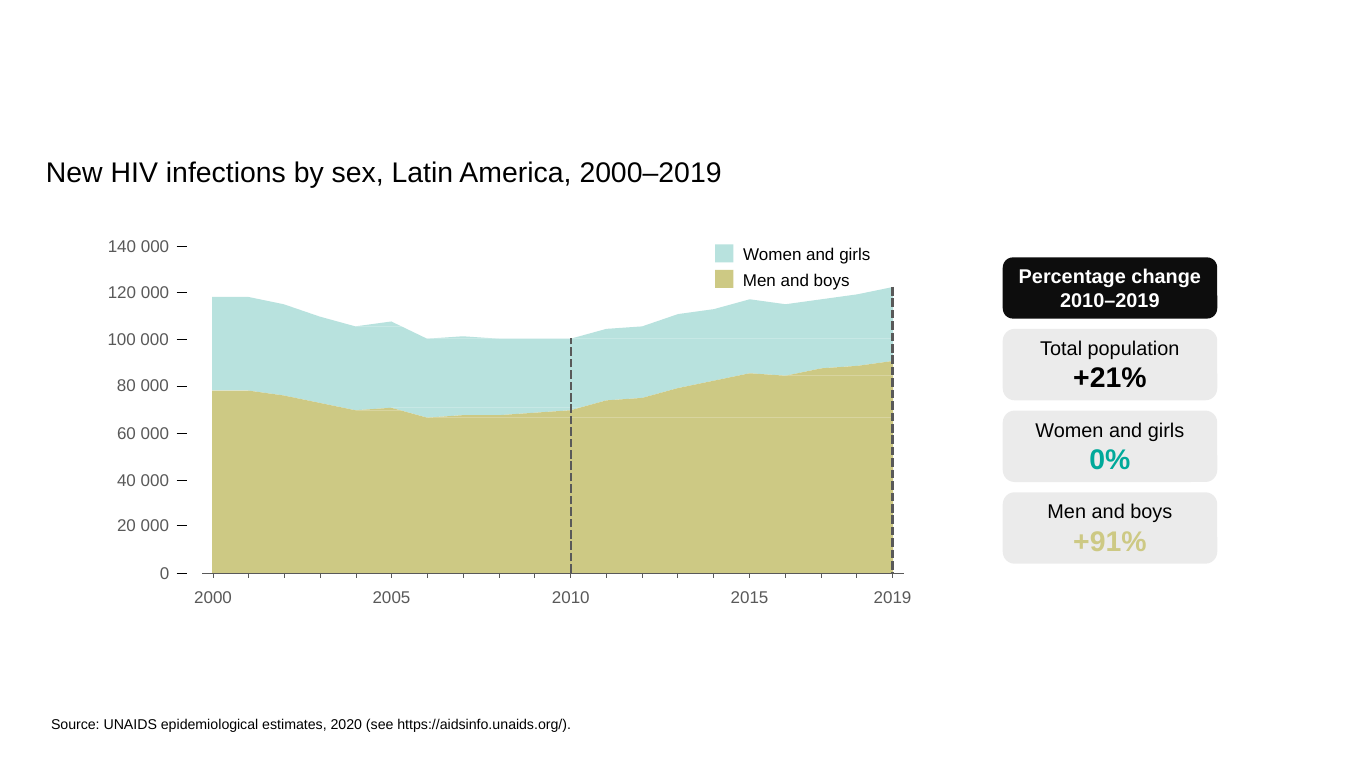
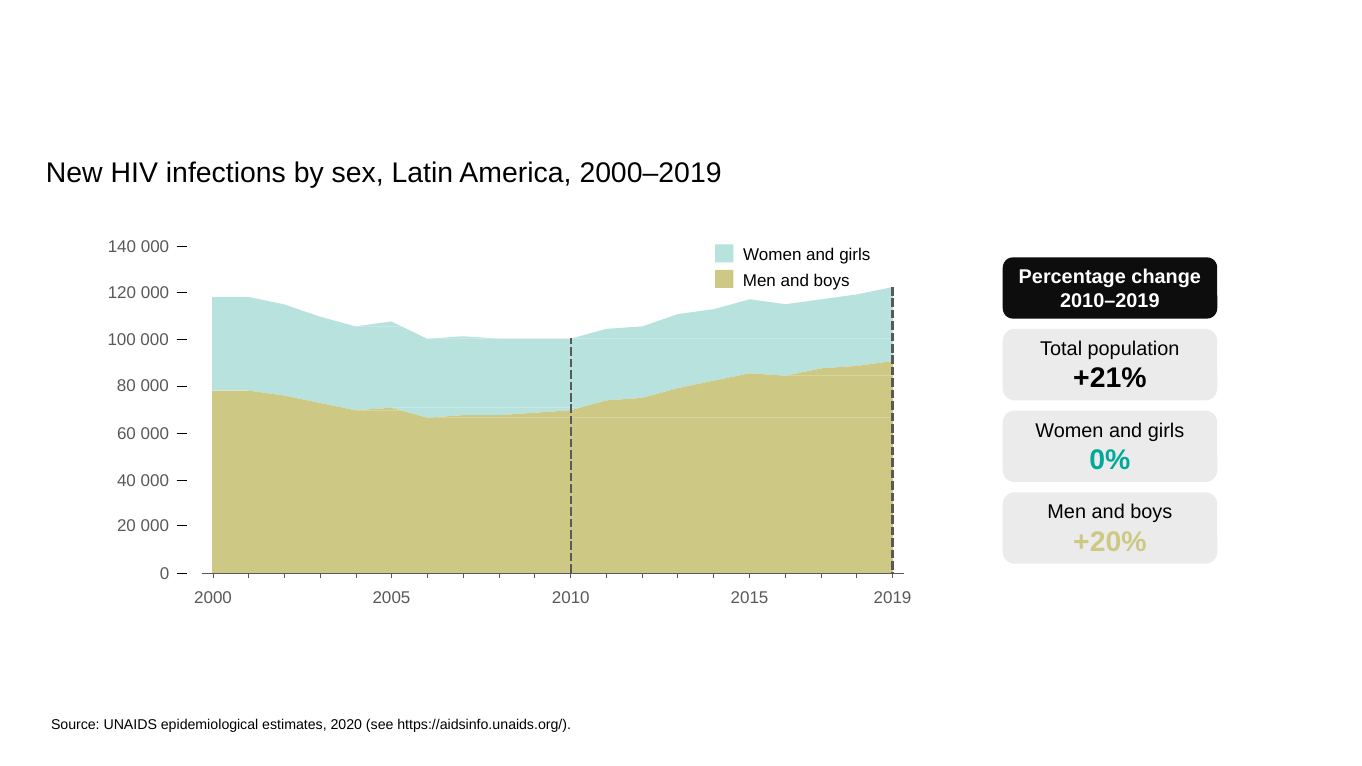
+91%: +91% -> +20%
